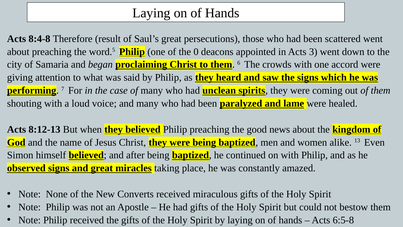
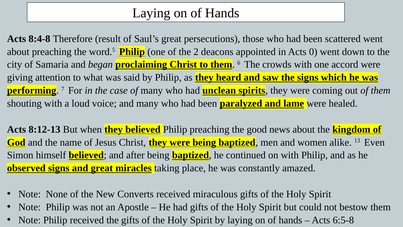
0: 0 -> 2
3: 3 -> 0
